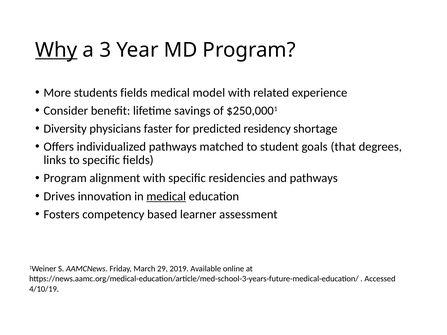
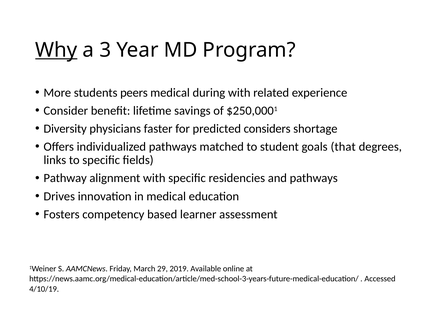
students fields: fields -> peers
model: model -> during
residency: residency -> considers
Program at (65, 178): Program -> Pathway
medical at (166, 196) underline: present -> none
